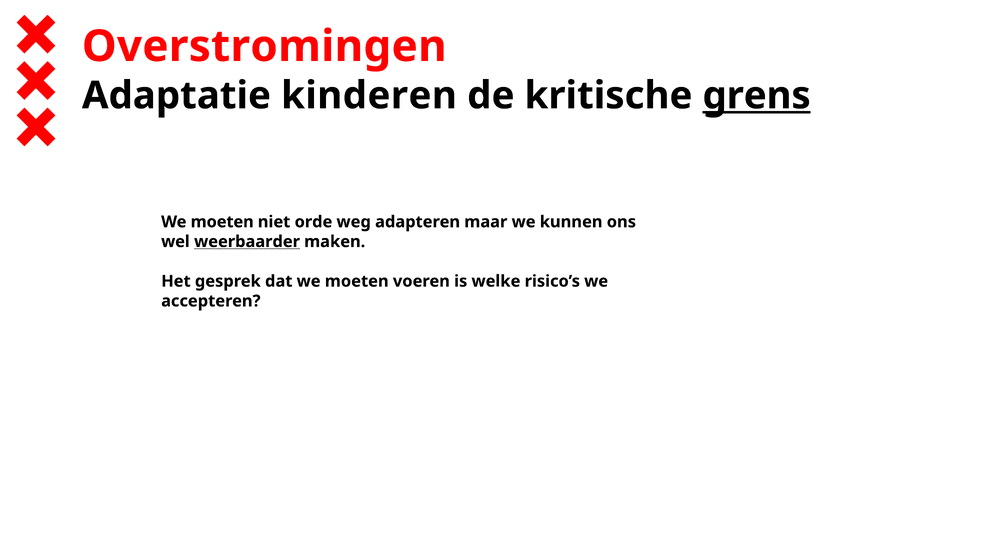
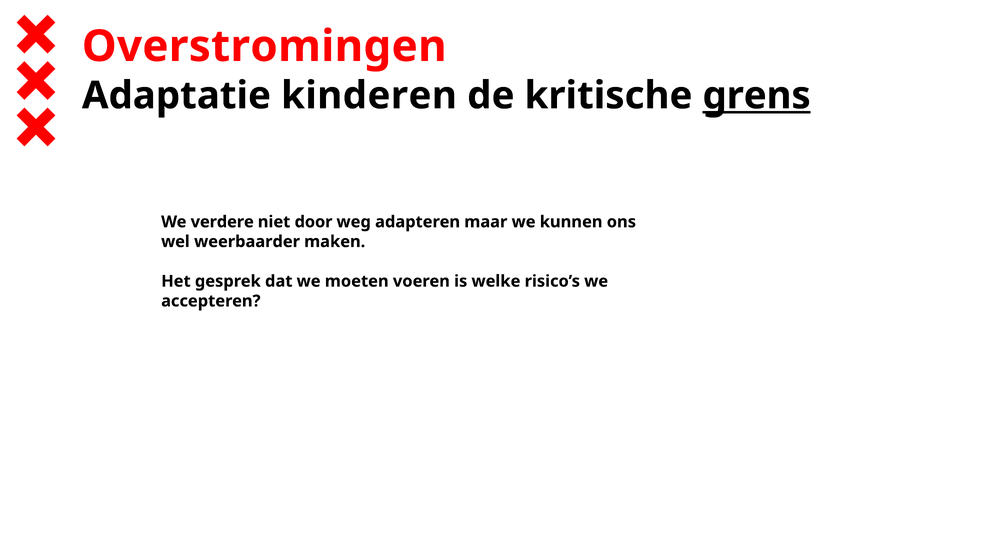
moeten at (222, 222): moeten -> verdere
orde: orde -> door
weerbaarder underline: present -> none
